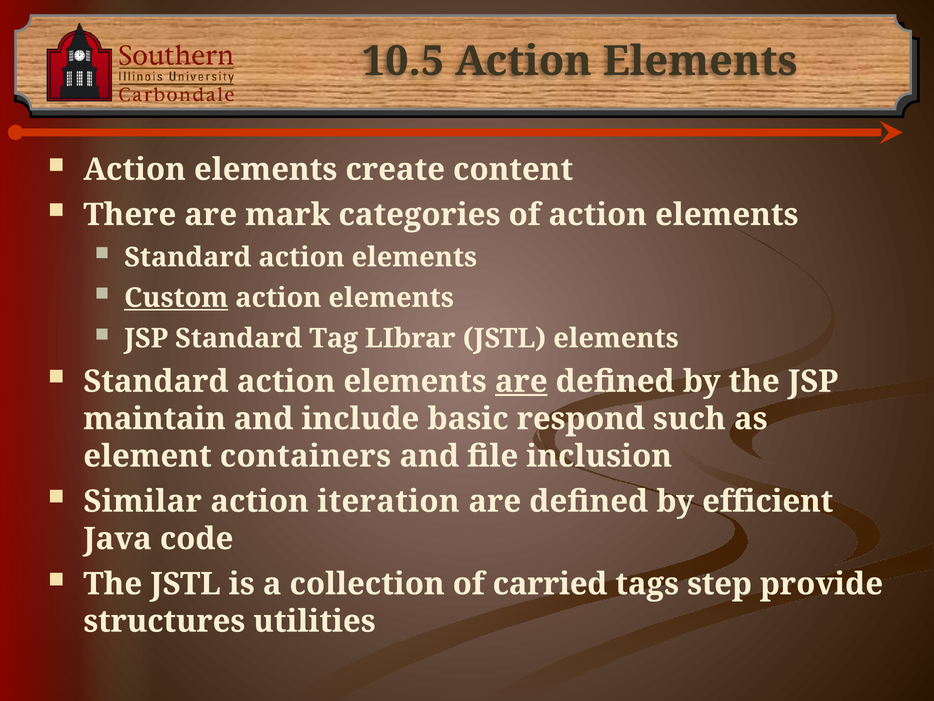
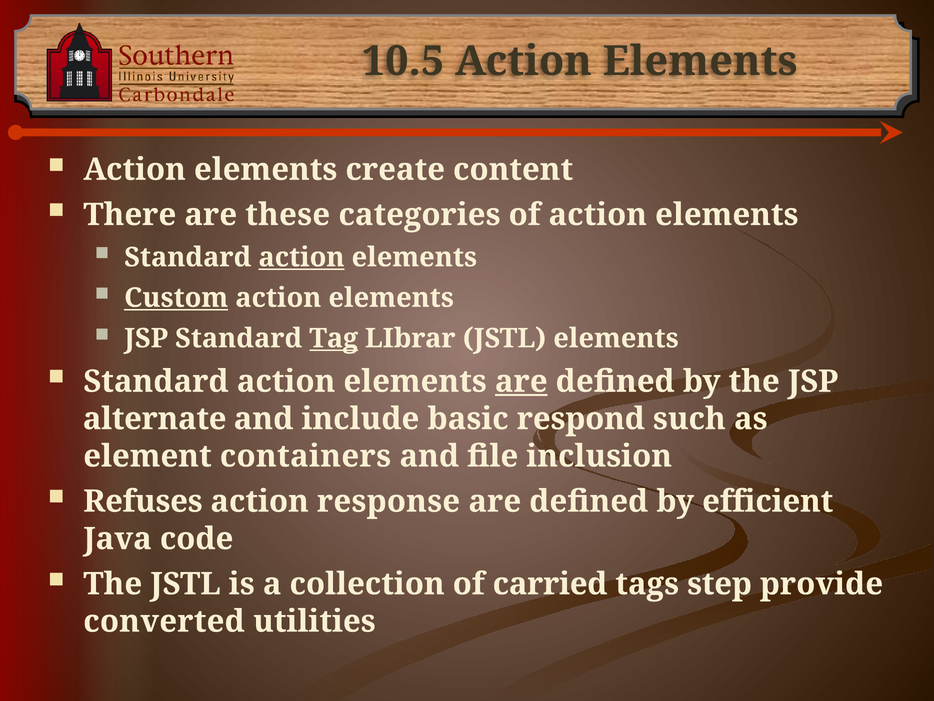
mark: mark -> these
action at (301, 257) underline: none -> present
Tag underline: none -> present
maintain: maintain -> alternate
Similar: Similar -> Refuses
iteration: iteration -> response
structures: structures -> converted
